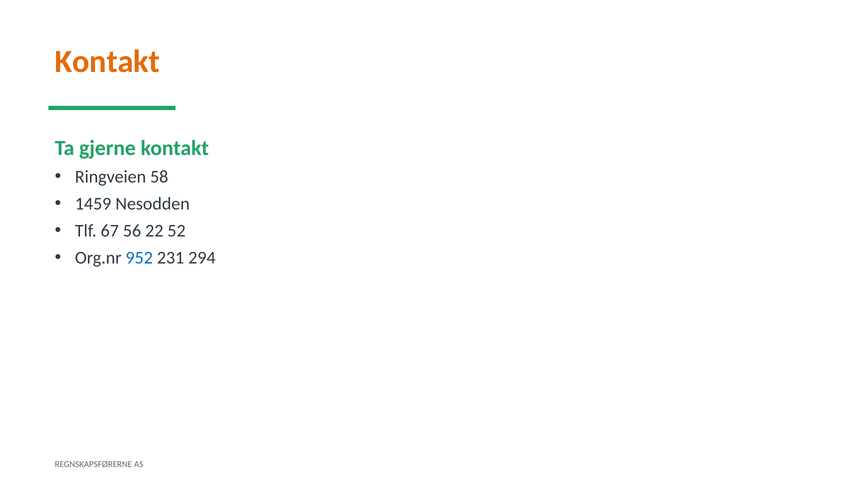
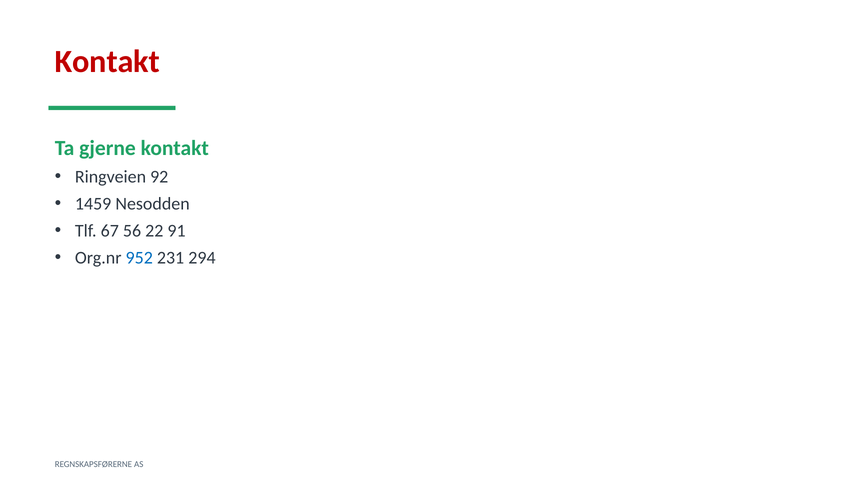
Kontakt at (107, 61) colour: orange -> red
58: 58 -> 92
52: 52 -> 91
